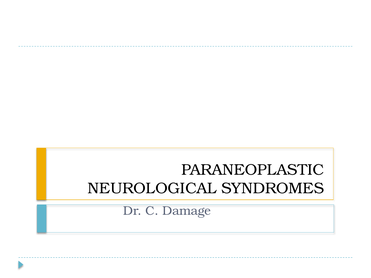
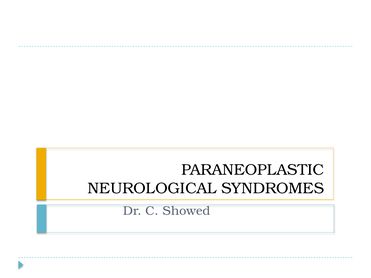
Damage: Damage -> Showed
